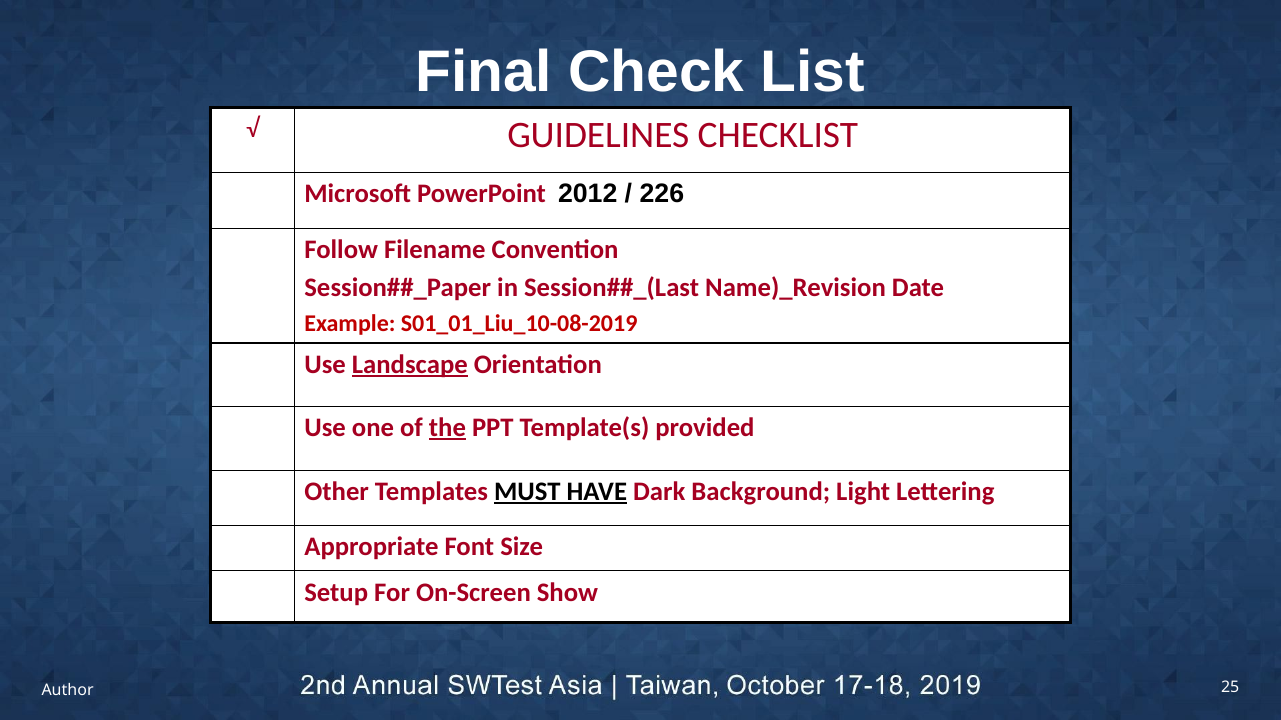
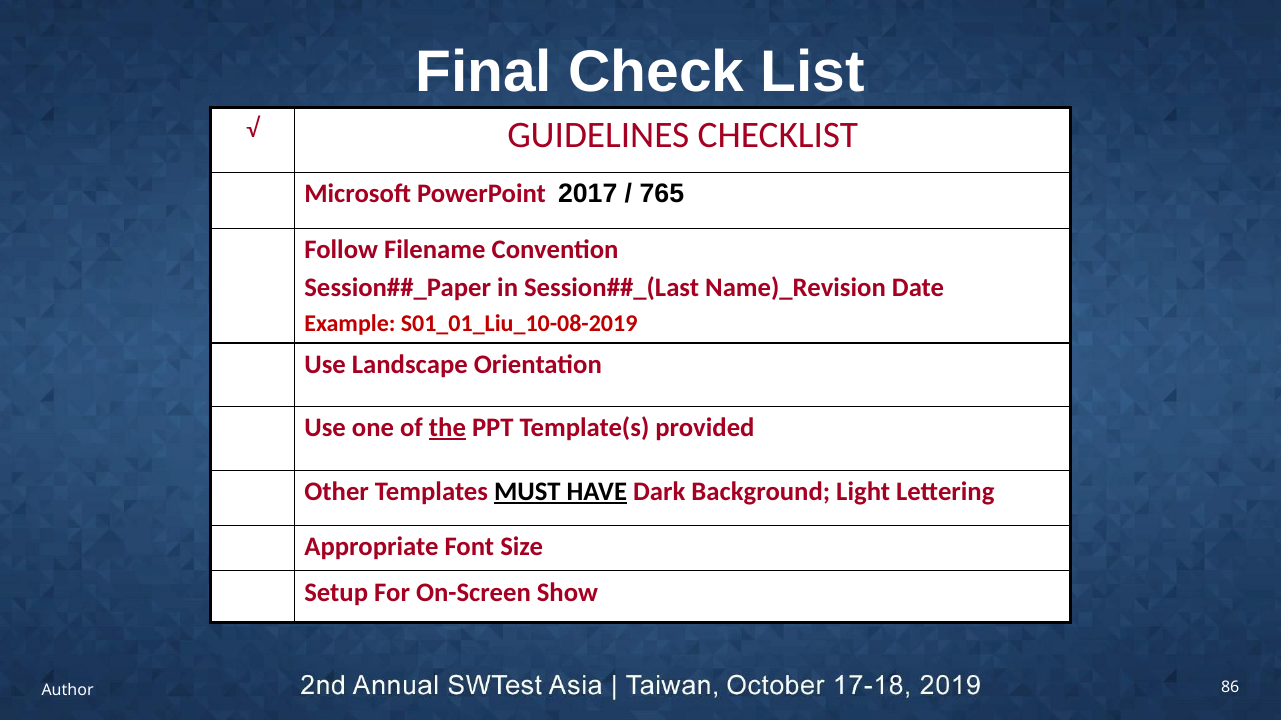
2012: 2012 -> 2017
226: 226 -> 765
Landscape underline: present -> none
25: 25 -> 86
